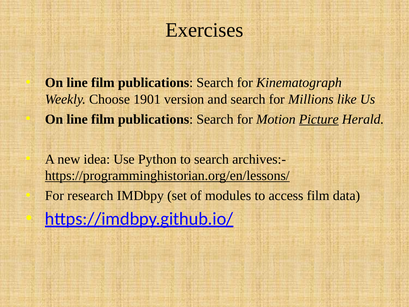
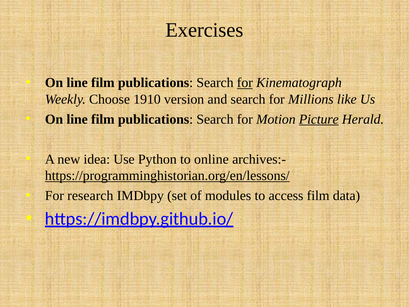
for at (245, 83) underline: none -> present
1901: 1901 -> 1910
to search: search -> online
